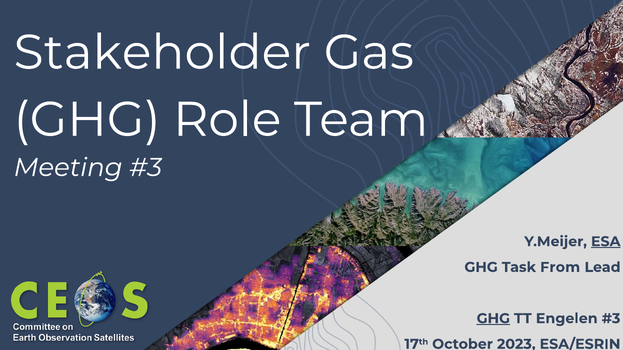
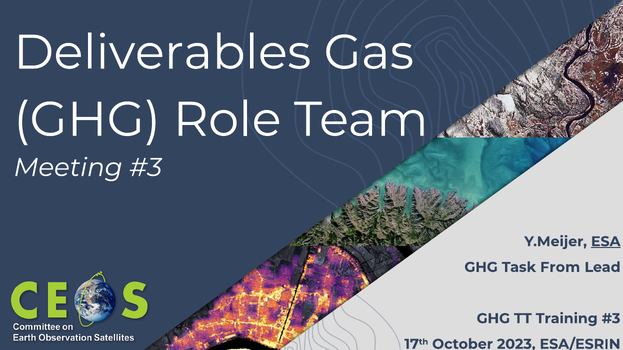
Stakeholder: Stakeholder -> Deliverables
GHG at (493, 319) underline: present -> none
Engelen: Engelen -> Training
